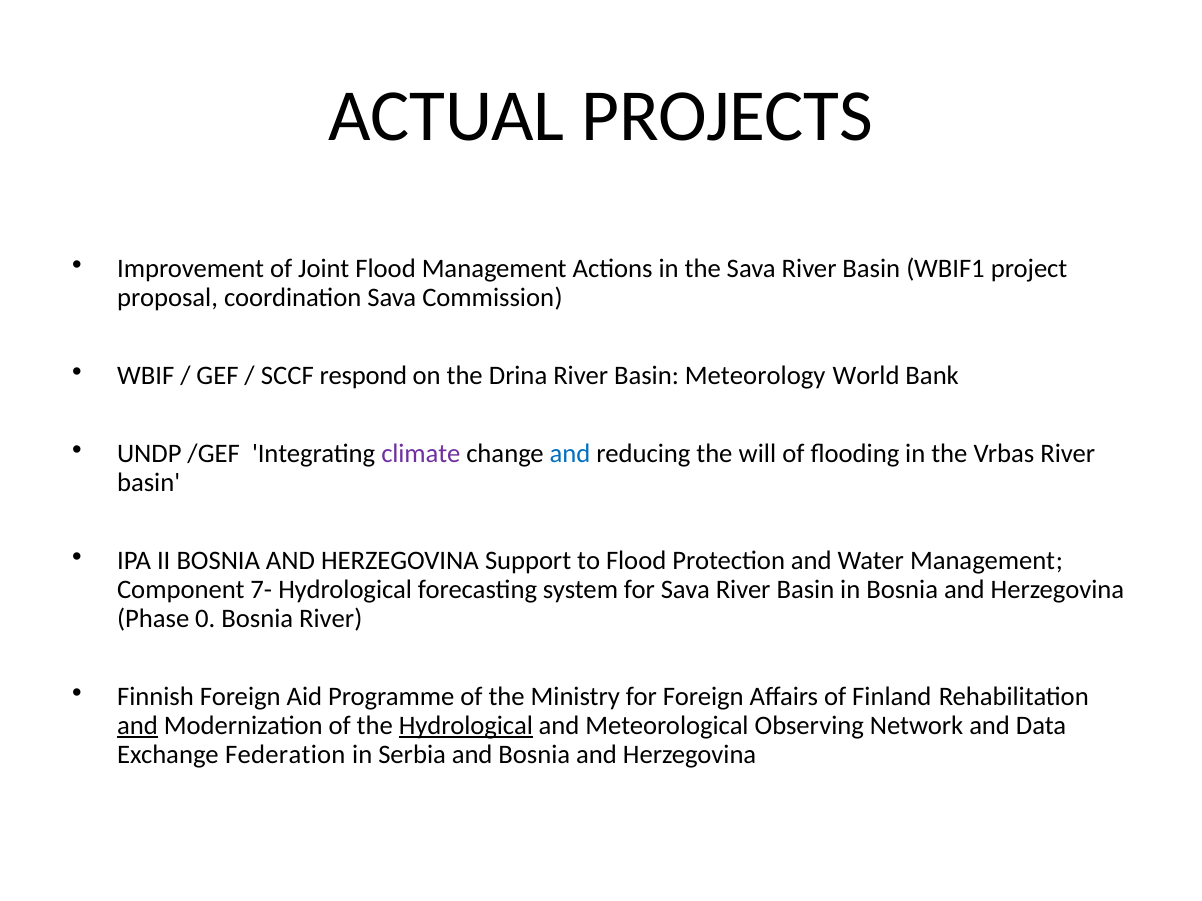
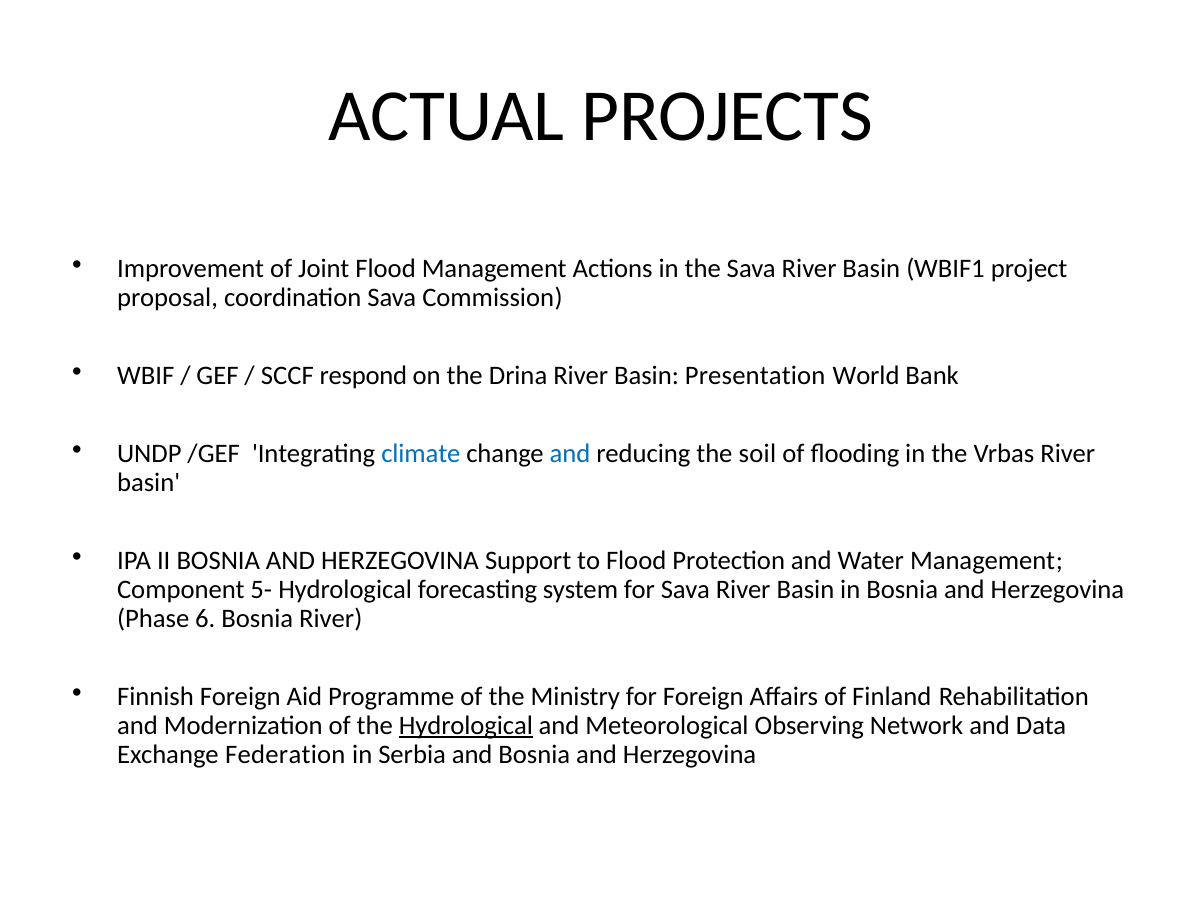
Meteorology: Meteorology -> Presentation
climate colour: purple -> blue
will: will -> soil
7-: 7- -> 5-
0: 0 -> 6
and at (138, 726) underline: present -> none
